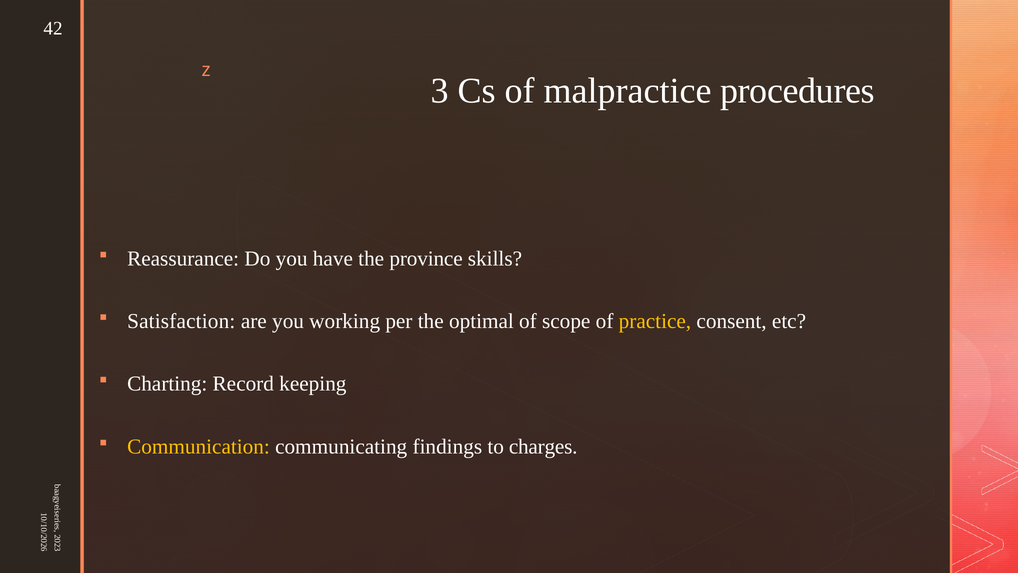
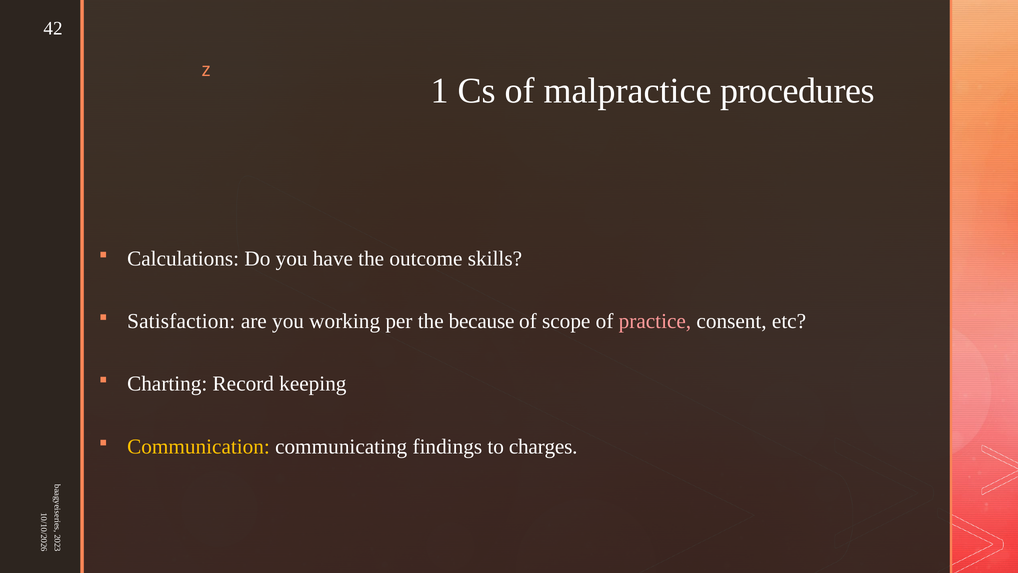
3 at (440, 91): 3 -> 1
Reassurance: Reassurance -> Calculations
province: province -> outcome
optimal: optimal -> because
practice colour: yellow -> pink
